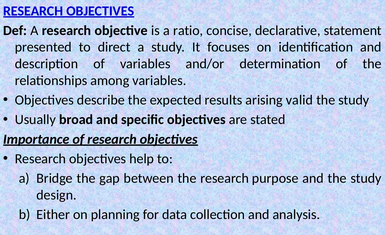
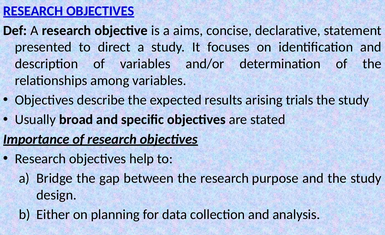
ratio: ratio -> aims
valid: valid -> trials
